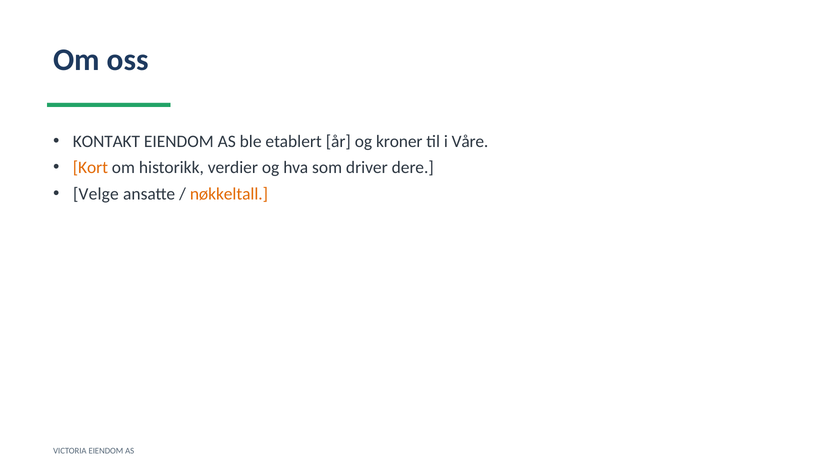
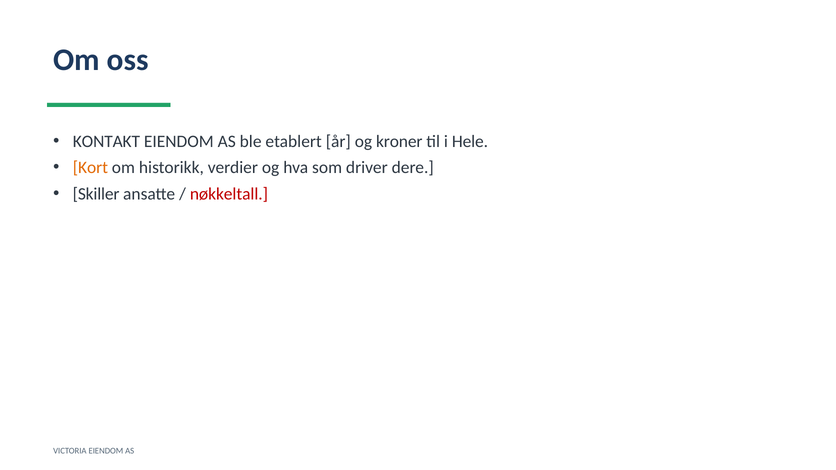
Våre: Våre -> Hele
Velge: Velge -> Skiller
nøkkeltall colour: orange -> red
